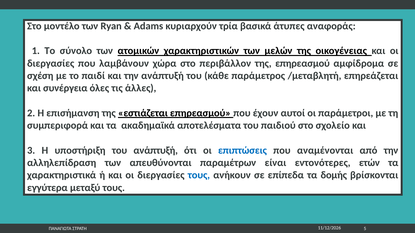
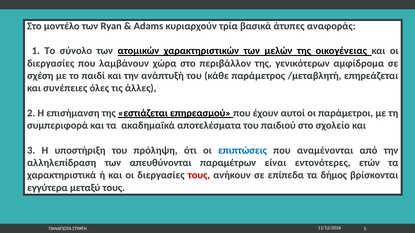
της επηρεασμού: επηρεασμού -> γενικότερων
συνέργεια: συνέργεια -> συνέπειες
του ανάπτυξή: ανάπτυξή -> πρόληψη
τους at (199, 175) colour: blue -> red
δομής: δομής -> δήμος
